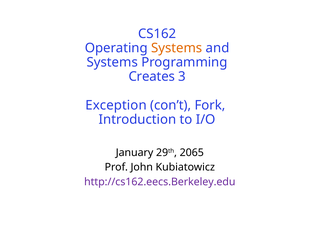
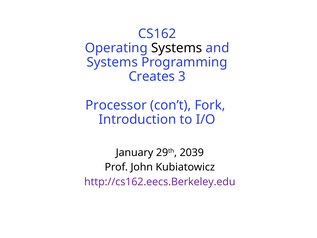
Systems at (177, 48) colour: orange -> black
Exception: Exception -> Processor
2065: 2065 -> 2039
